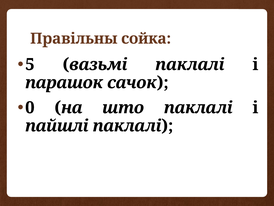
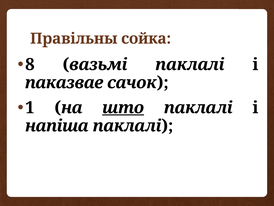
5: 5 -> 8
парашок: парашок -> паказвае
0: 0 -> 1
што underline: none -> present
пайшлі: пайшлі -> напіша
